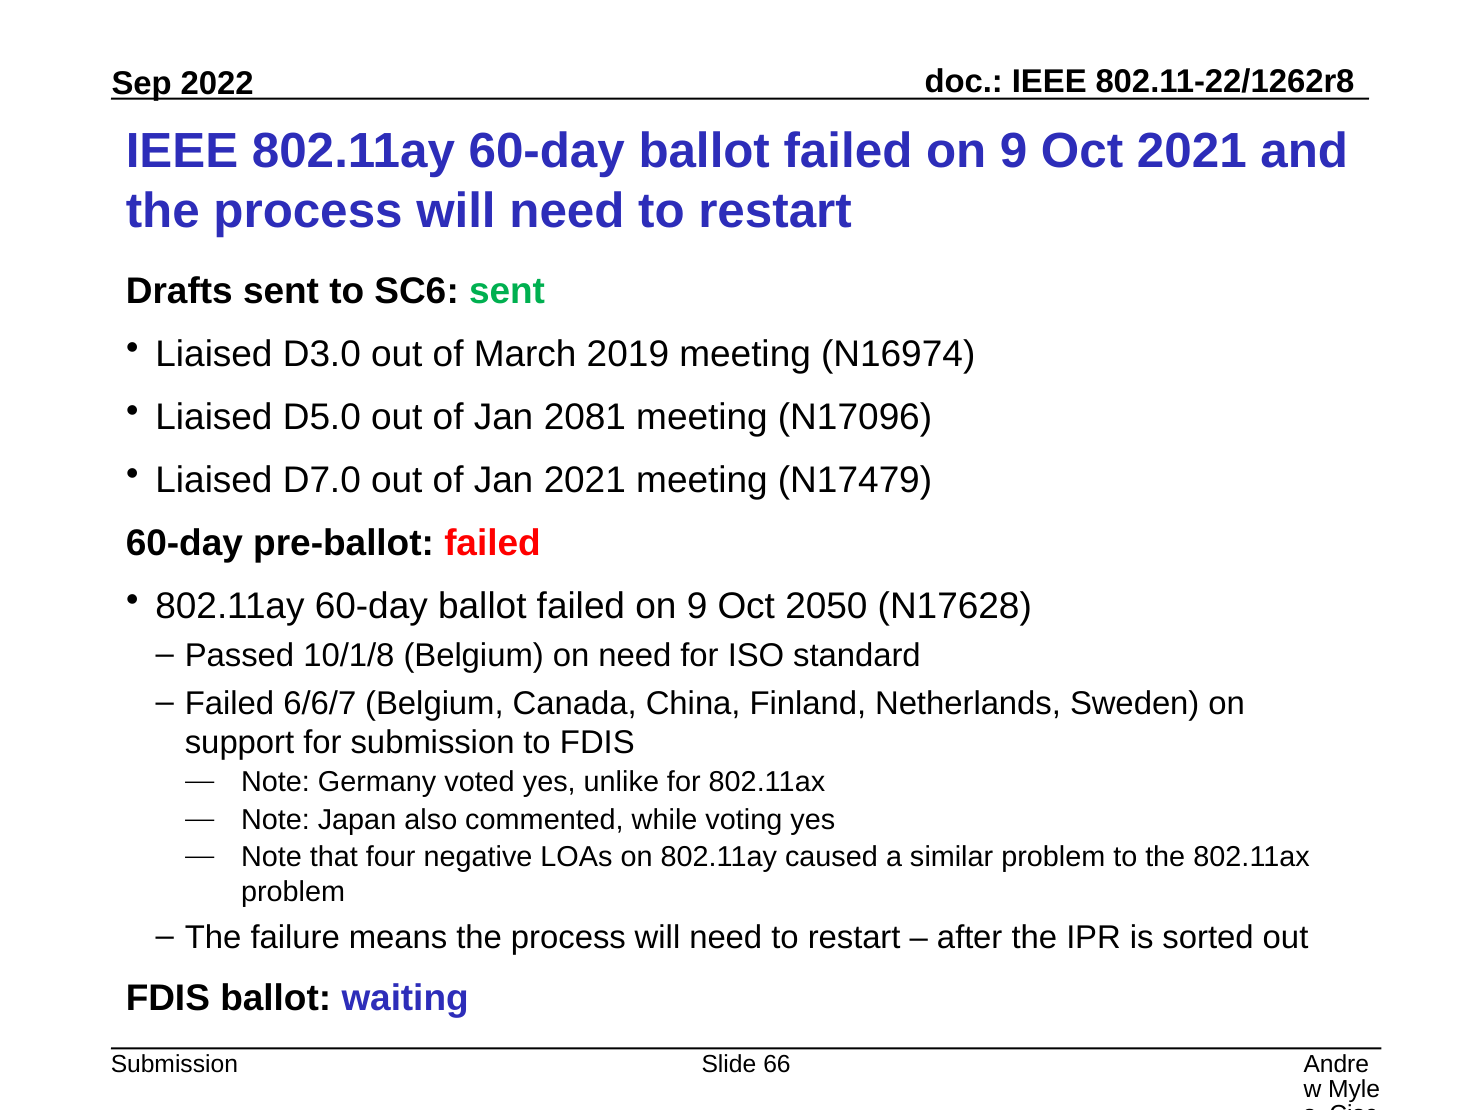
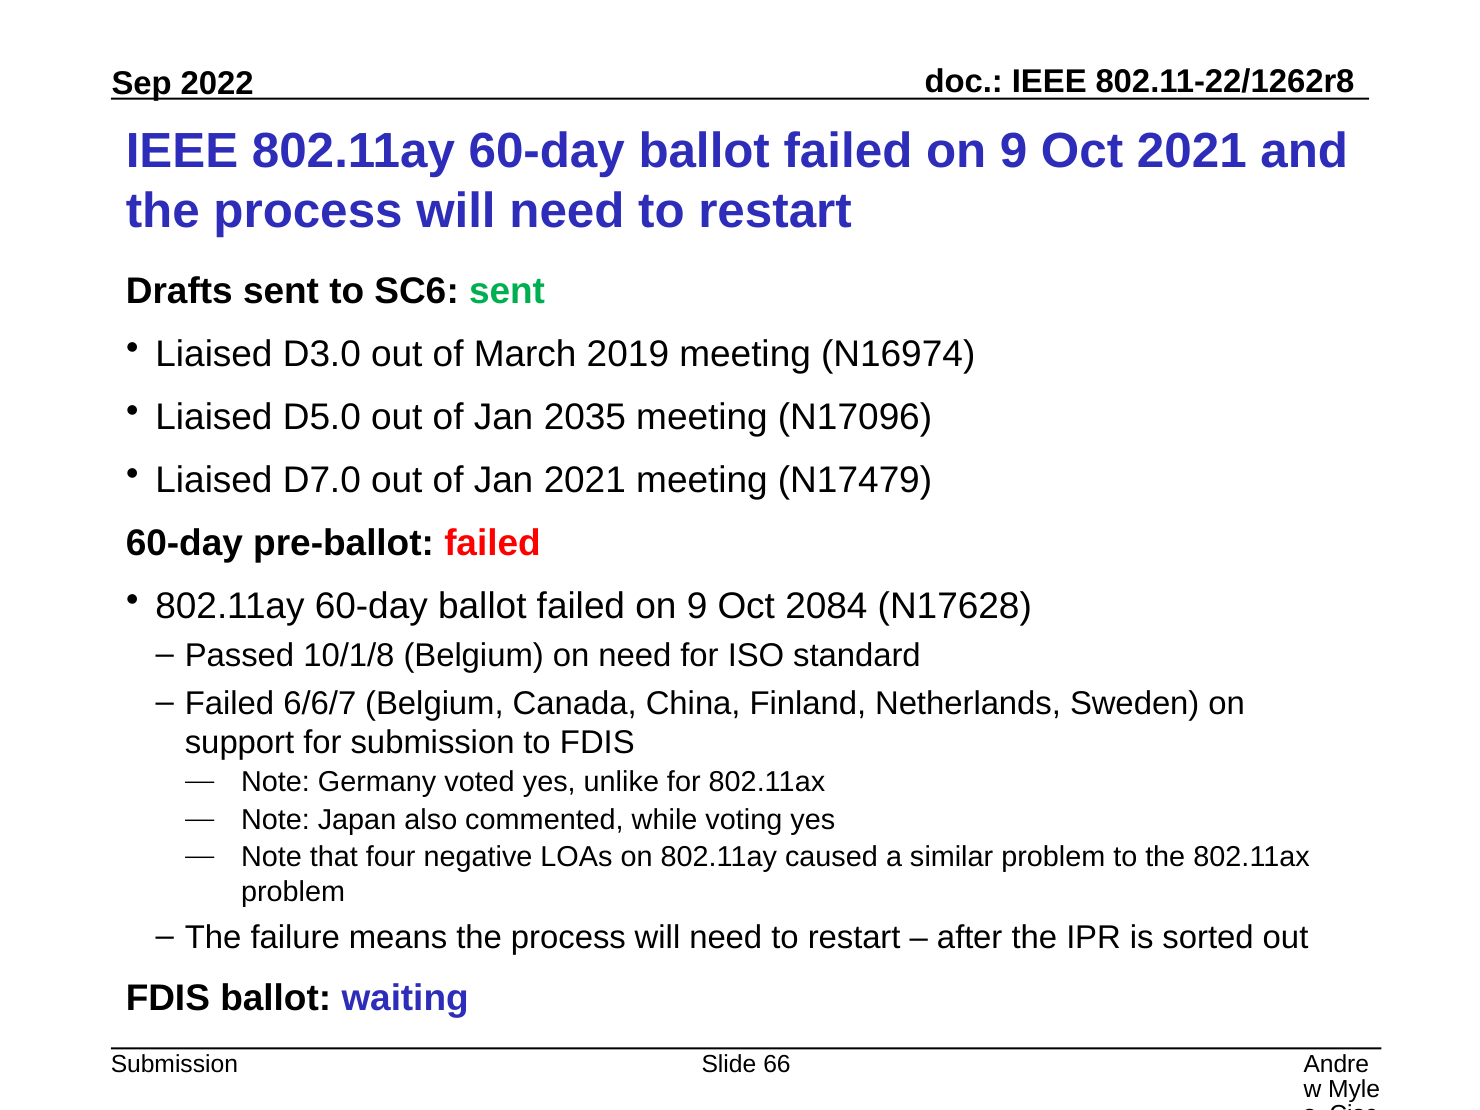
2081: 2081 -> 2035
2050: 2050 -> 2084
